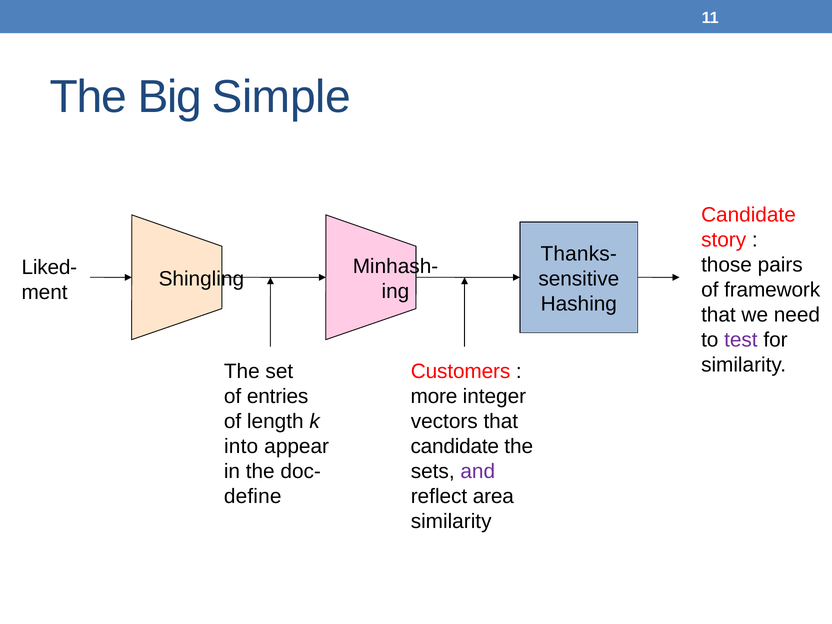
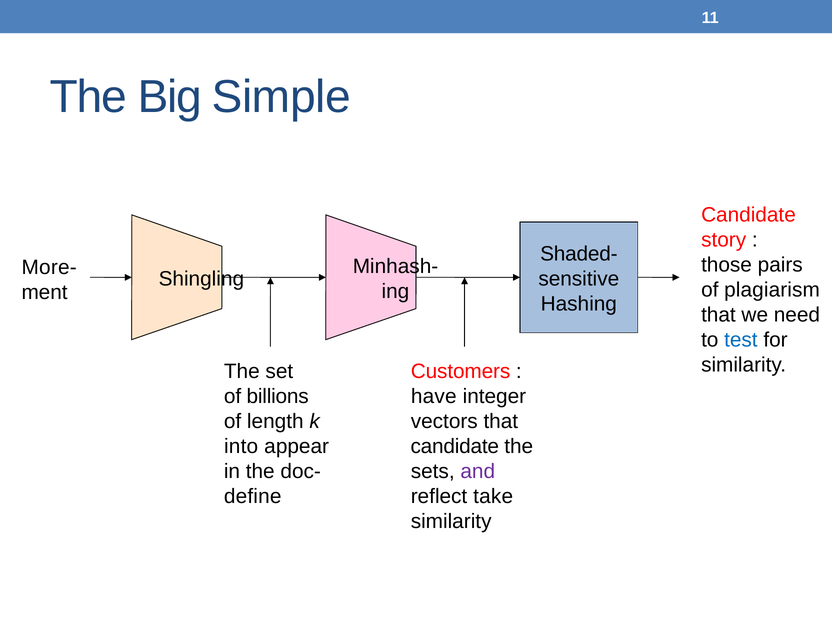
Thanks-: Thanks- -> Shaded-
Liked-: Liked- -> More-
framework: framework -> plagiarism
test colour: purple -> blue
entries: entries -> billions
more: more -> have
area: area -> take
